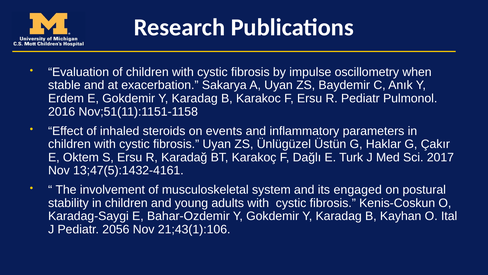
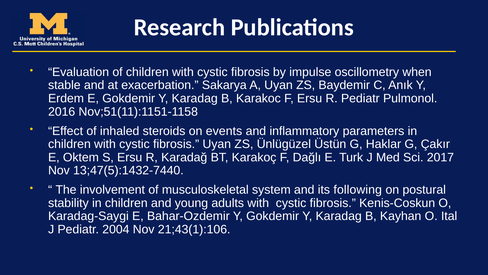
13;47(5):1432-4161: 13;47(5):1432-4161 -> 13;47(5):1432-7440
engaged: engaged -> following
2056: 2056 -> 2004
